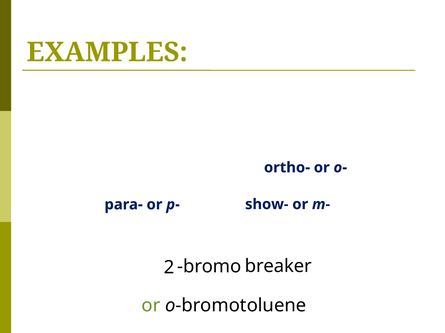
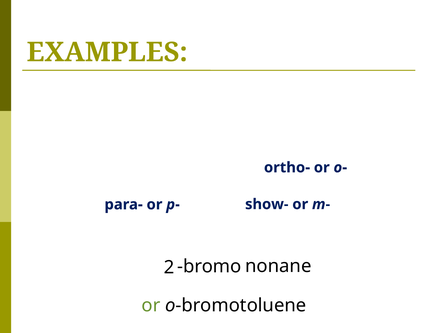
breaker: breaker -> nonane
